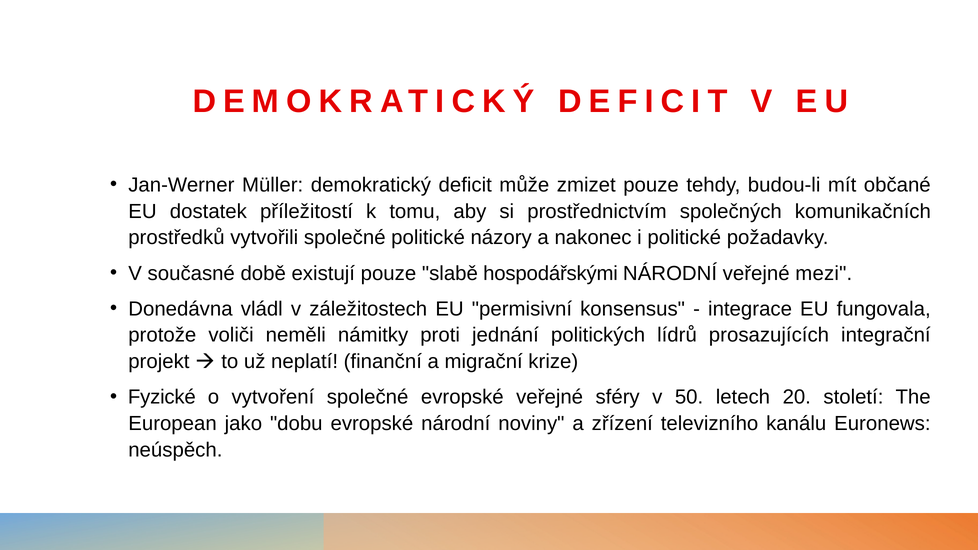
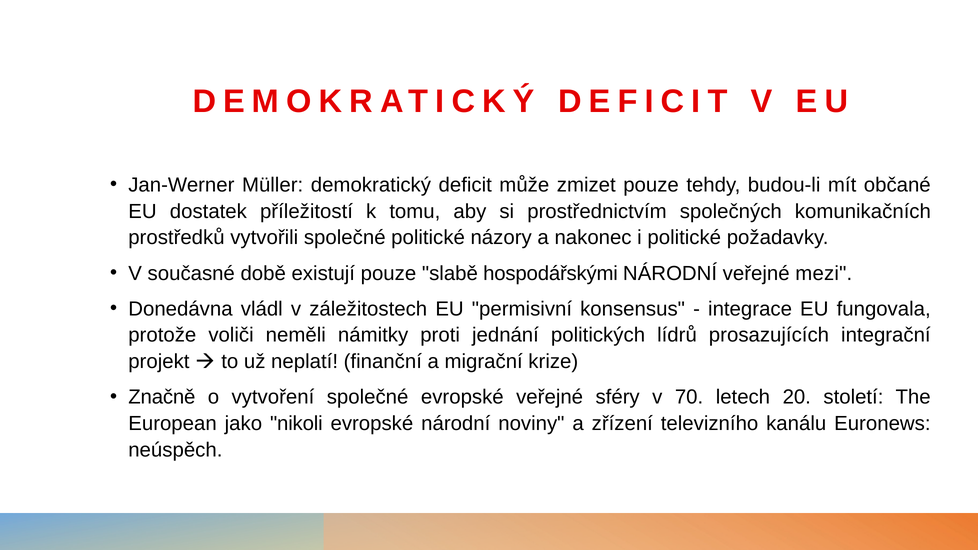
Fyzické: Fyzické -> Značně
50: 50 -> 70
dobu: dobu -> nikoli
